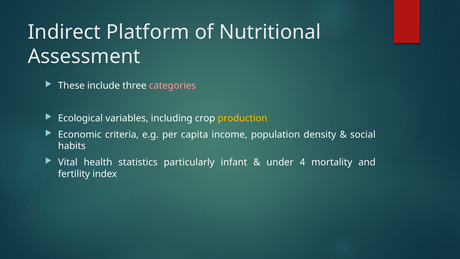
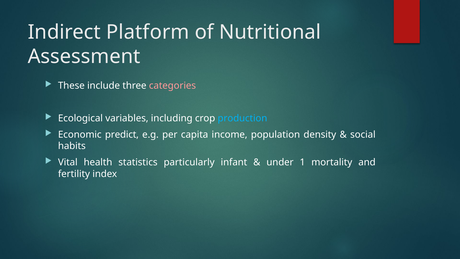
production colour: yellow -> light blue
criteria: criteria -> predict
4: 4 -> 1
